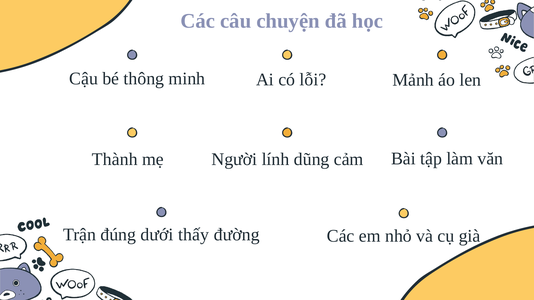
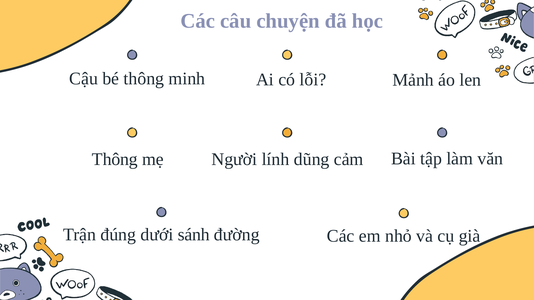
Thành at (115, 160): Thành -> Thông
thấy: thấy -> sánh
